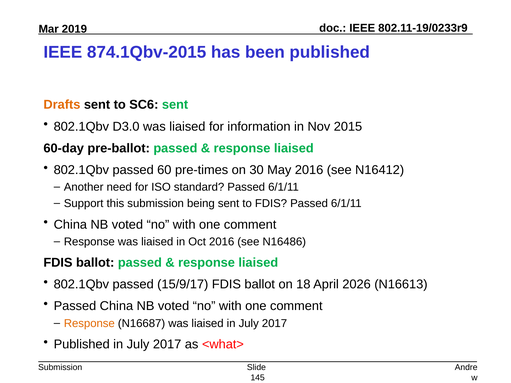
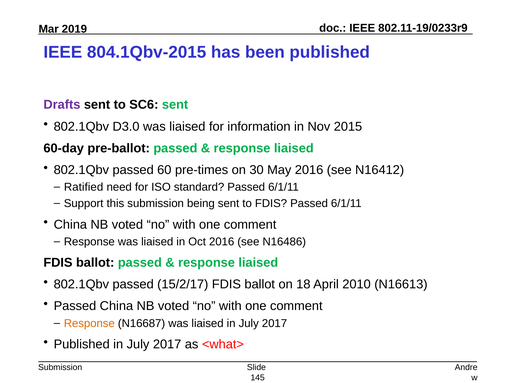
874.1Qbv-2015: 874.1Qbv-2015 -> 804.1Qbv-2015
Drafts colour: orange -> purple
Another: Another -> Ratified
15/9/17: 15/9/17 -> 15/2/17
2026: 2026 -> 2010
